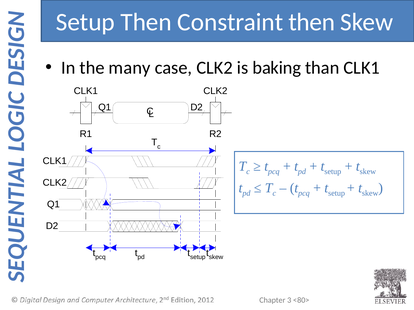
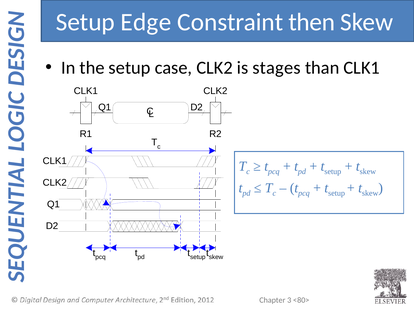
Setup Then: Then -> Edge
the many: many -> setup
baking: baking -> stages
